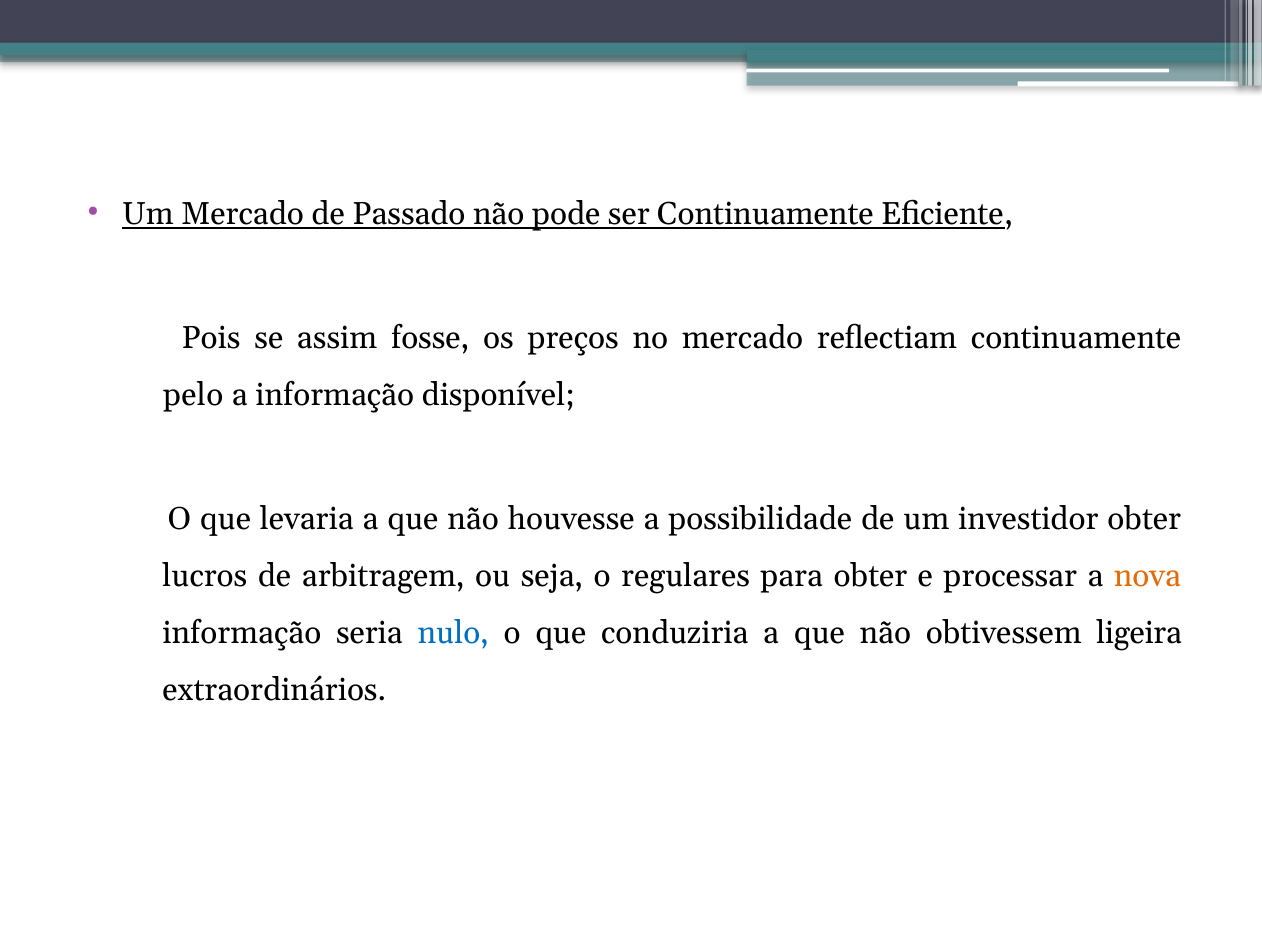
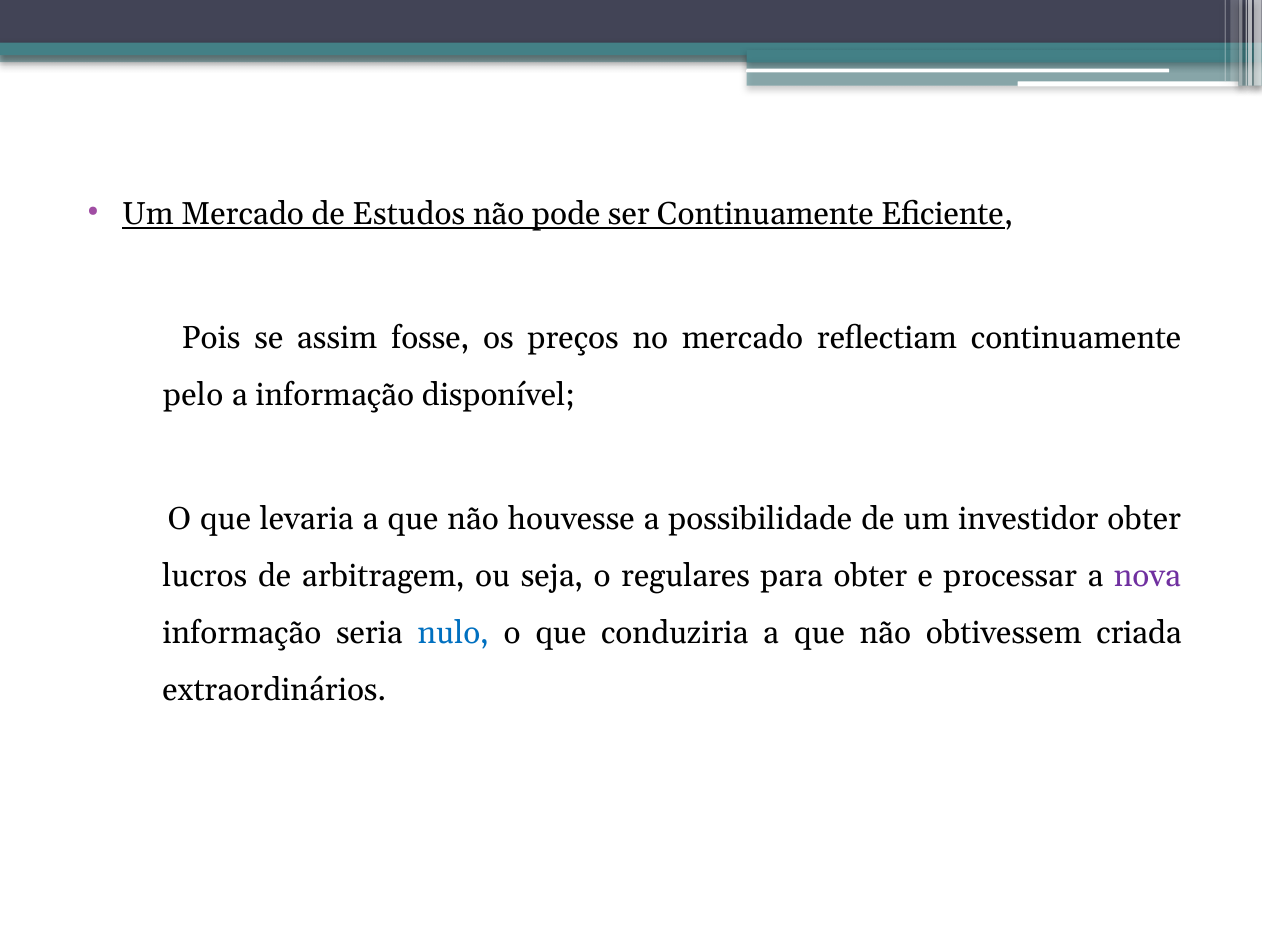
Passado: Passado -> Estudos
nova colour: orange -> purple
ligeira: ligeira -> criada
